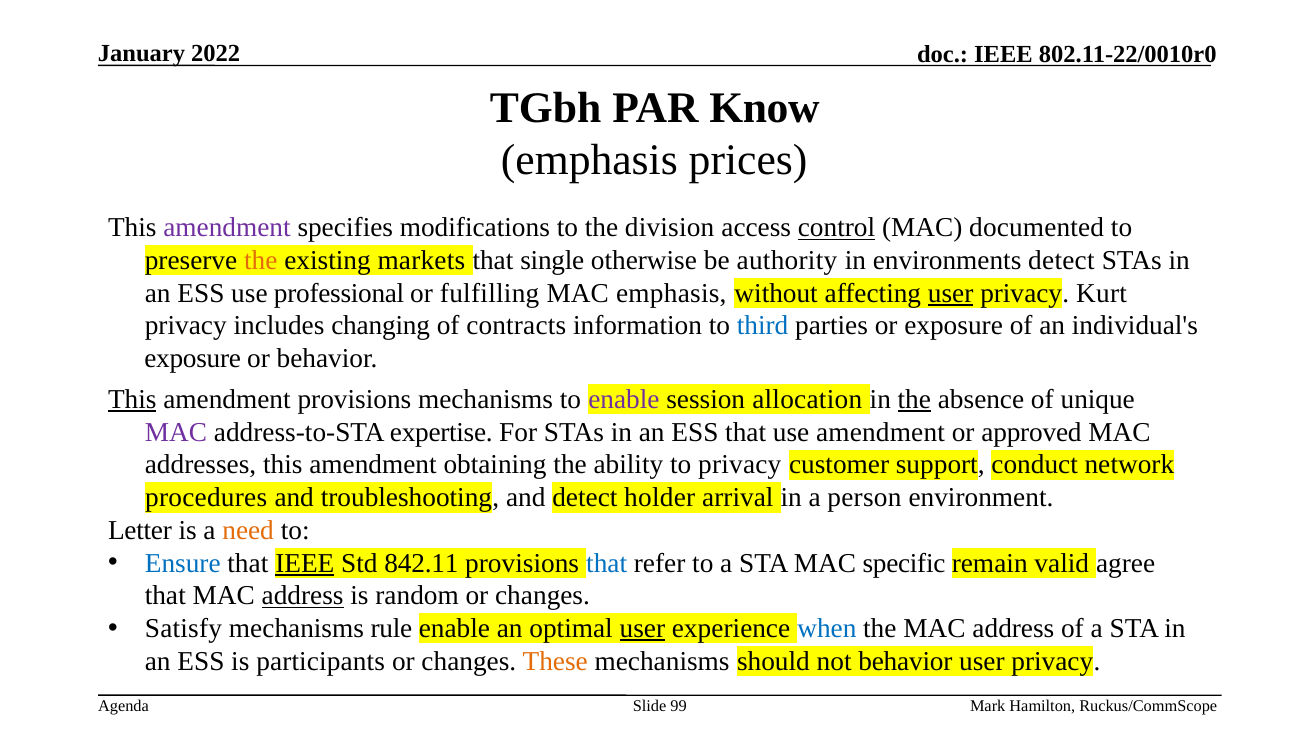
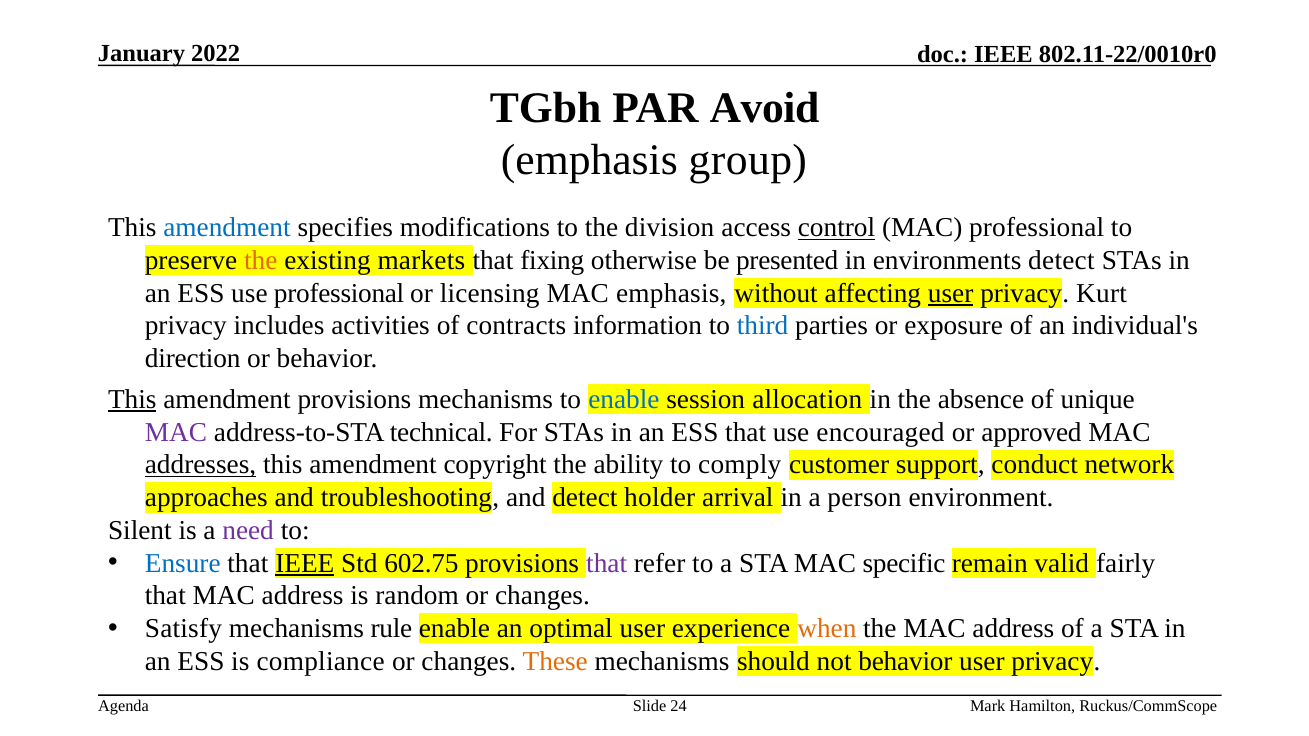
Know: Know -> Avoid
prices: prices -> group
amendment at (227, 228) colour: purple -> blue
MAC documented: documented -> professional
single: single -> fixing
authority: authority -> presented
fulfilling: fulfilling -> licensing
changing: changing -> activities
exposure at (193, 359): exposure -> direction
enable at (624, 400) colour: purple -> blue
the at (914, 400) underline: present -> none
expertise: expertise -> technical
use amendment: amendment -> encouraged
addresses underline: none -> present
obtaining: obtaining -> copyright
to privacy: privacy -> comply
procedures: procedures -> approaches
Letter: Letter -> Silent
need colour: orange -> purple
842.11: 842.11 -> 602.75
that at (607, 563) colour: blue -> purple
agree: agree -> fairly
address at (303, 596) underline: present -> none
user at (642, 629) underline: present -> none
when colour: blue -> orange
participants: participants -> compliance
99: 99 -> 24
